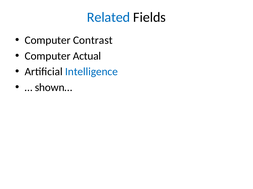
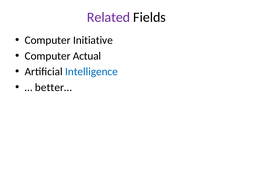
Related colour: blue -> purple
Contrast: Contrast -> Initiative
shown…: shown… -> better…
